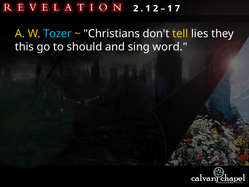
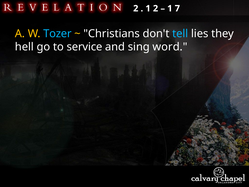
tell colour: yellow -> light blue
this: this -> hell
should: should -> service
